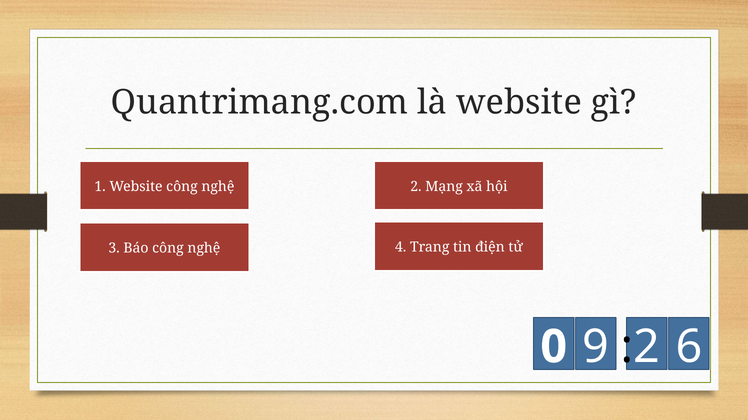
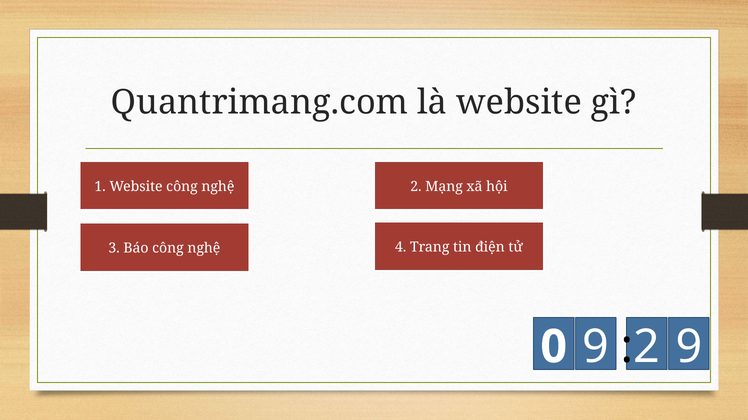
9 6: 6 -> 9
